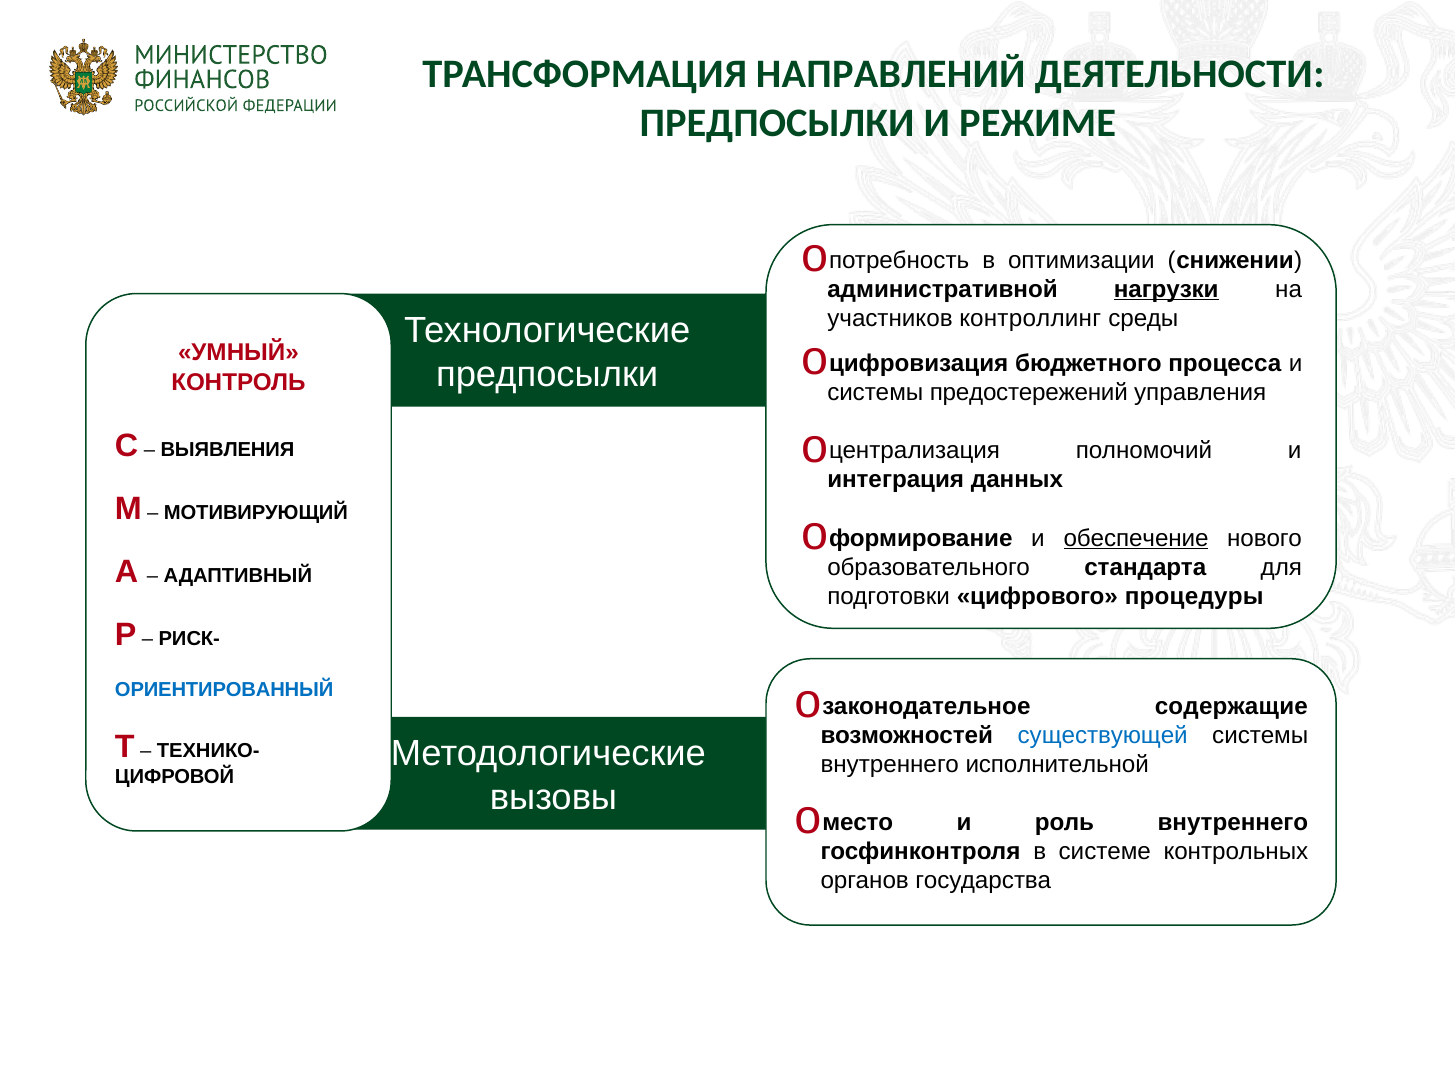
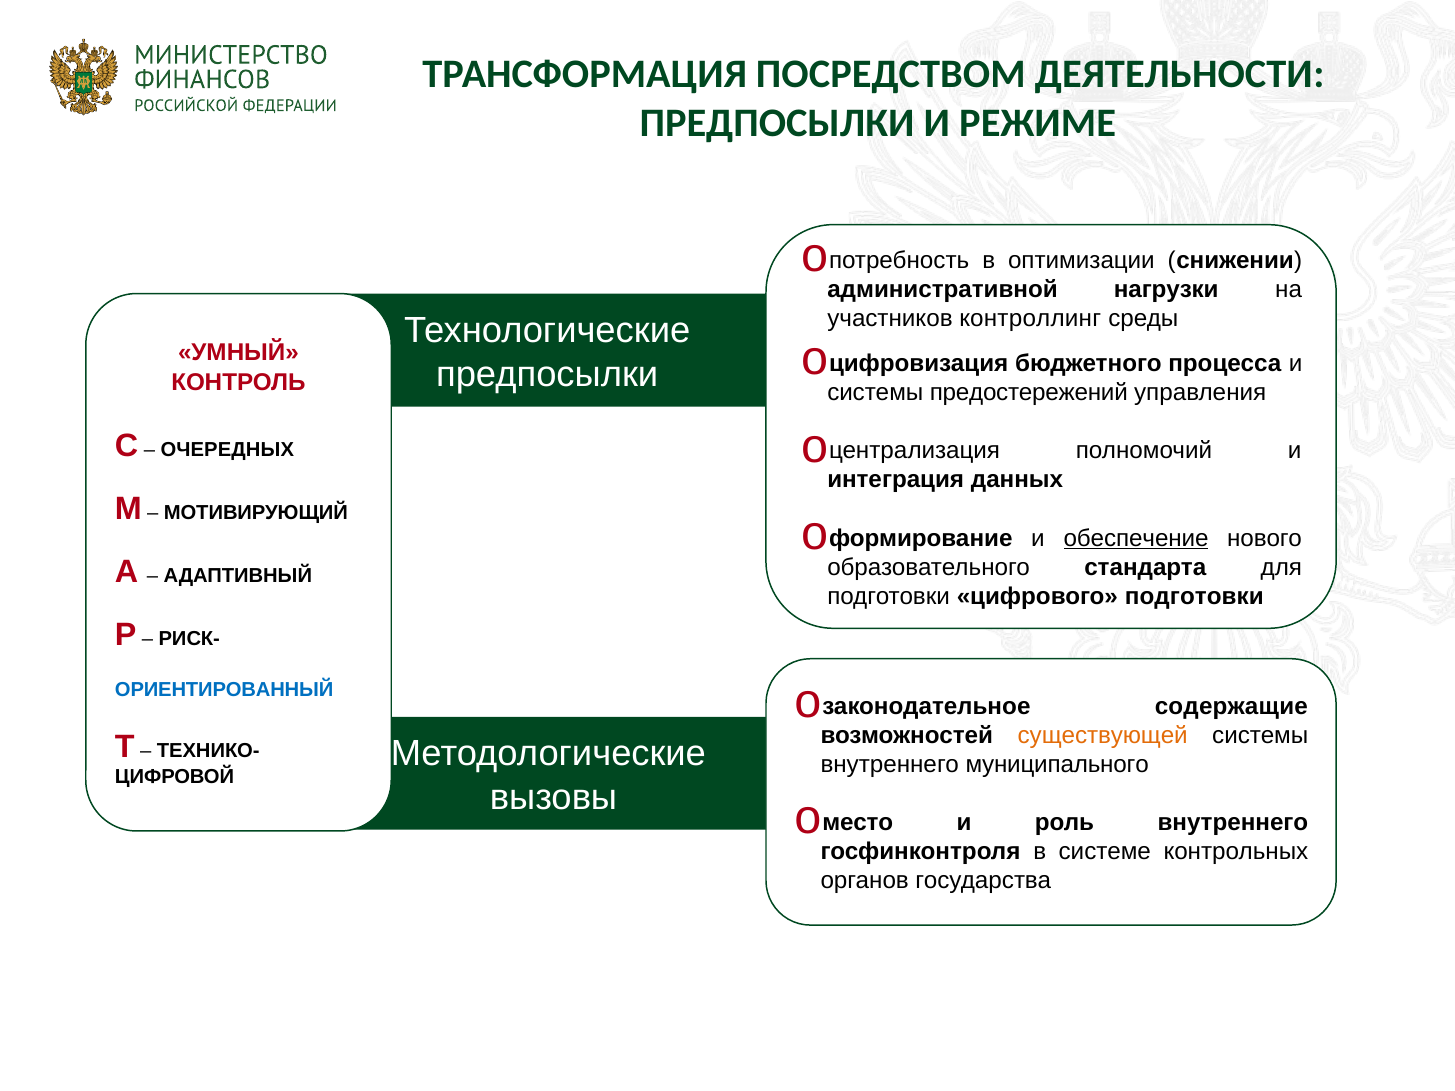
НАПРАВЛЕНИЙ: НАПРАВЛЕНИЙ -> ПОСРЕДСТВОМ
нагрузки underline: present -> none
ВЫЯВЛЕНИЯ: ВЫЯВЛЕНИЯ -> ОЧЕРЕДНЫХ
цифрового процедуры: процедуры -> подготовки
существующей colour: blue -> orange
исполнительной: исполнительной -> муниципального
